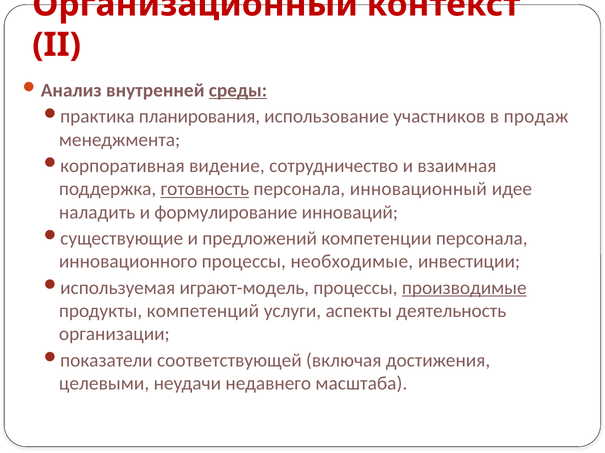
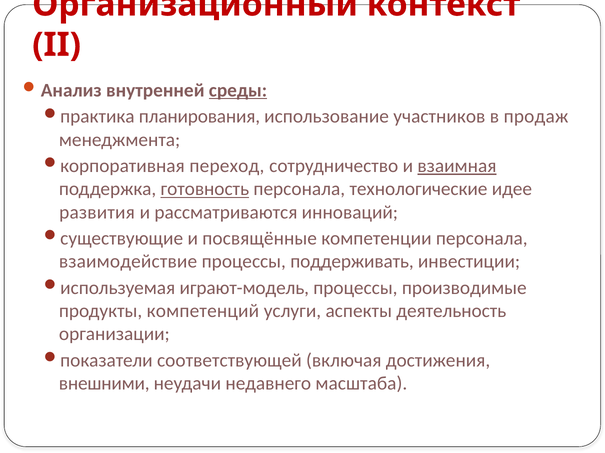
видение: видение -> переход
взаимная underline: none -> present
инновационный: инновационный -> технологические
наладить: наладить -> развития
формулирование: формулирование -> рассматриваются
предложений: предложений -> посвящённые
инновационного: инновационного -> взаимодействие
необходимые: необходимые -> поддерживать
производимые underline: present -> none
целевыми: целевыми -> внешними
